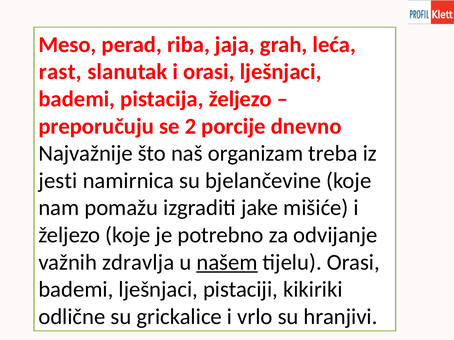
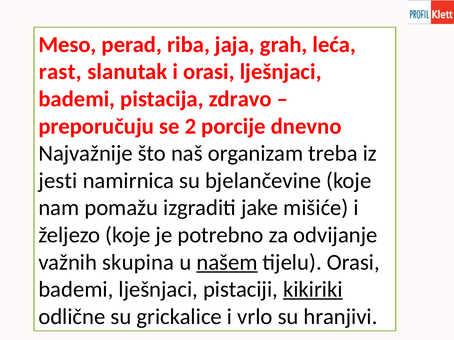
pistacija željezo: željezo -> zdravo
zdravlja: zdravlja -> skupina
kikiriki underline: none -> present
